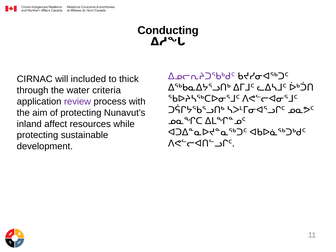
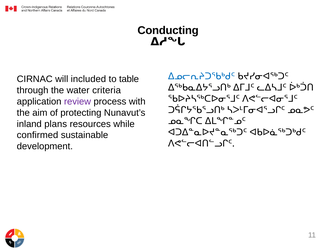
ᐃᓄᓕᕆᔨᑐᖃᒃᑯᑦ colour: purple -> blue
thick: thick -> table
affect: affect -> plans
protecting at (38, 135): protecting -> confirmed
